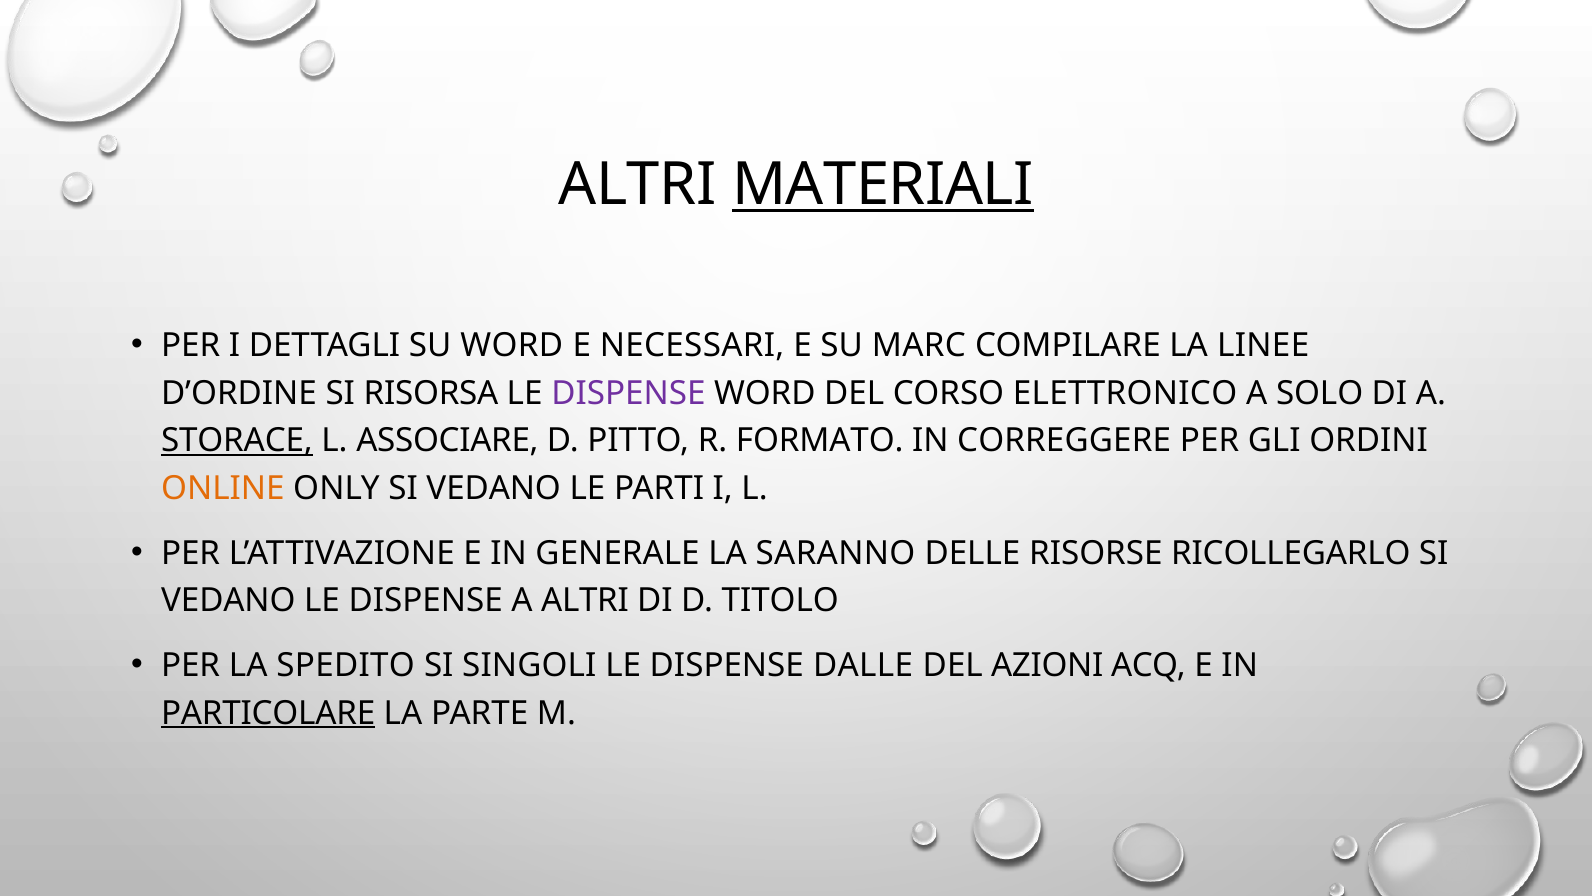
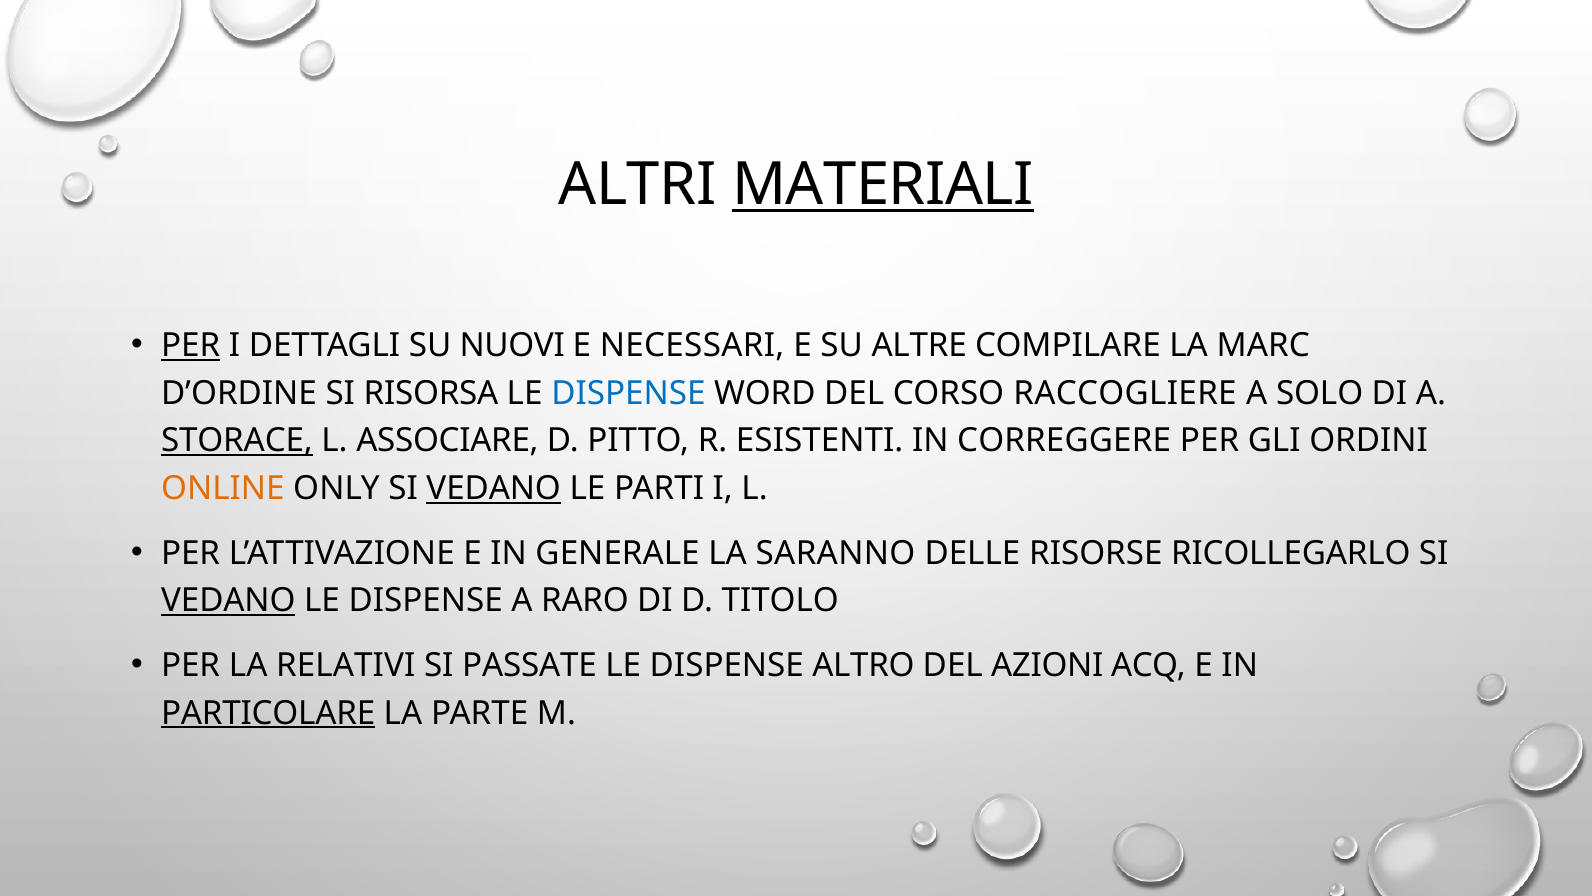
PER at (191, 345) underline: none -> present
SU WORD: WORD -> NUOVI
MARC: MARC -> ALTRE
LINEE: LINEE -> MARC
DISPENSE at (628, 393) colour: purple -> blue
ELETTRONICO: ELETTRONICO -> RACCOGLIERE
FORMATO: FORMATO -> ESISTENTI
VEDANO at (494, 489) underline: none -> present
VEDANO at (228, 601) underline: none -> present
A ALTRI: ALTRI -> RARO
SPEDITO: SPEDITO -> RELATIVI
SINGOLI: SINGOLI -> PASSATE
DALLE: DALLE -> ALTRO
